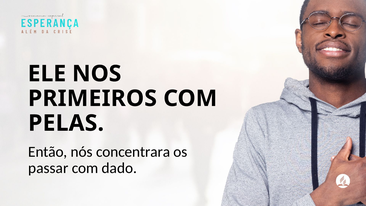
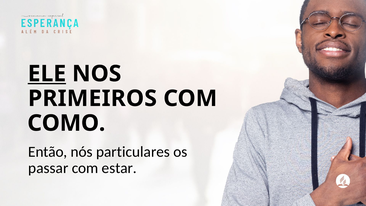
ELE underline: none -> present
PELAS: PELAS -> COMO
concentrara: concentrara -> particulares
dado: dado -> estar
